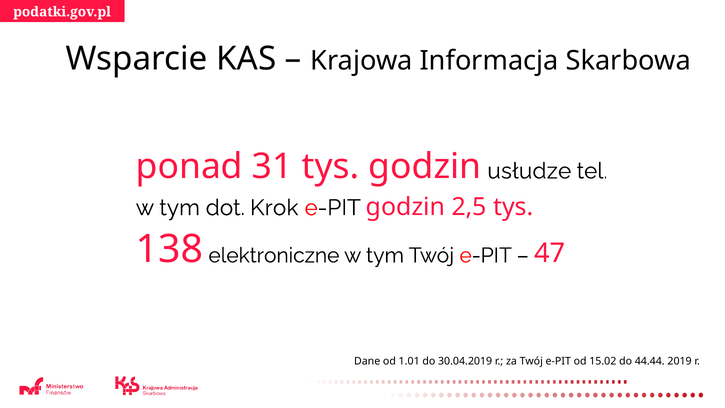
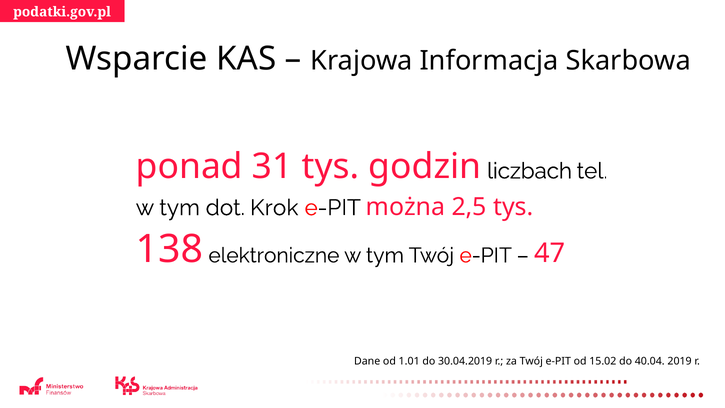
usłudze: usłudze -> liczbach
e-PIT godzin: godzin -> można
44.44: 44.44 -> 40.04
